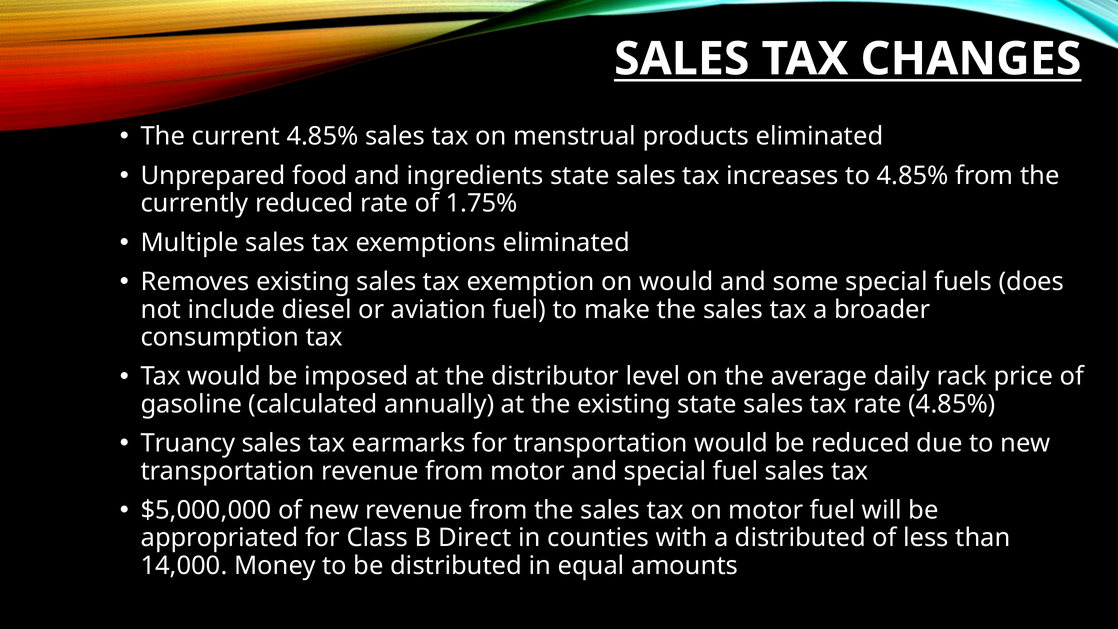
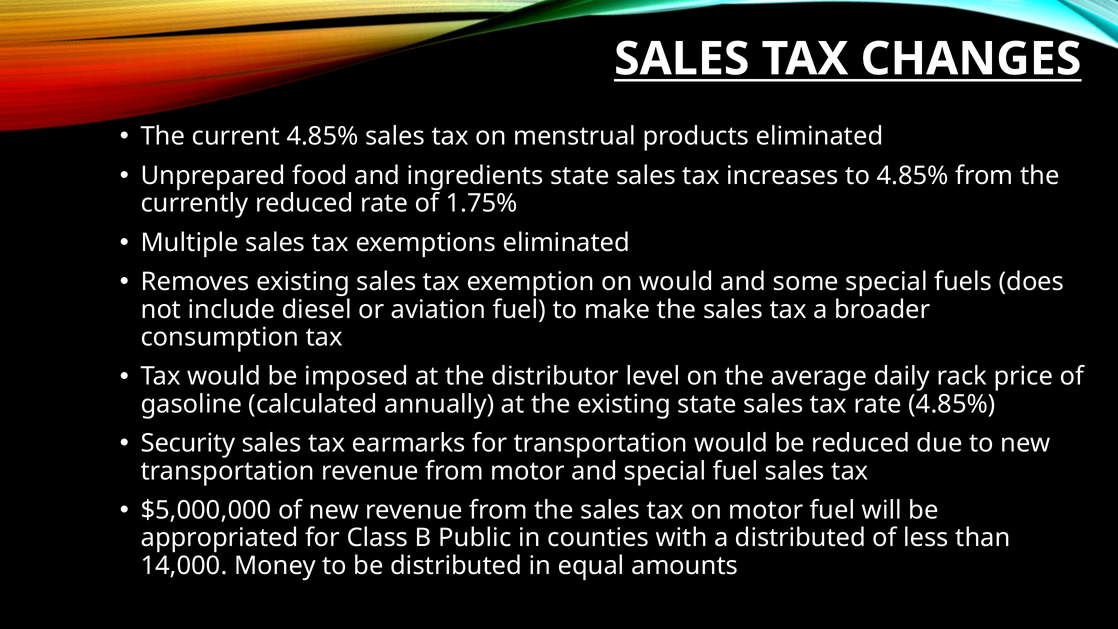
Truancy: Truancy -> Security
Direct: Direct -> Public
